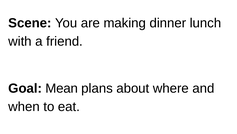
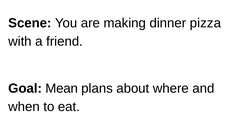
lunch: lunch -> pizza
